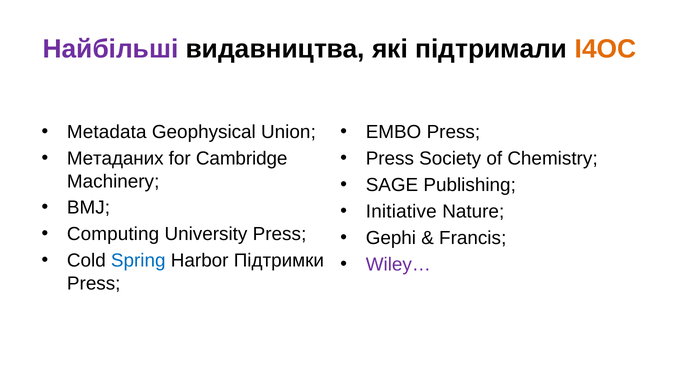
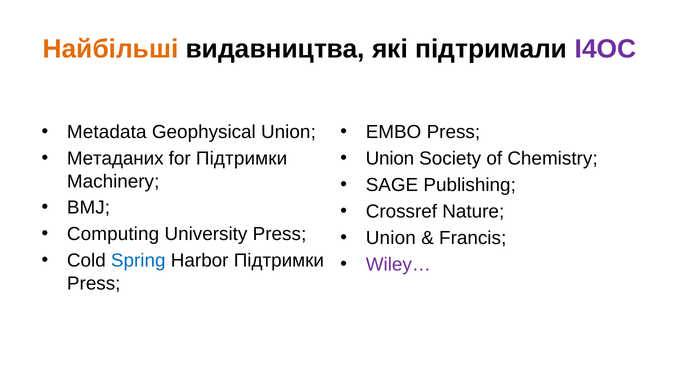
Найбільші colour: purple -> orange
I4OC colour: orange -> purple
for Cambridge: Cambridge -> Підтримки
Press at (390, 159): Press -> Union
Initiative: Initiative -> Crossref
Gephi at (391, 238): Gephi -> Union
